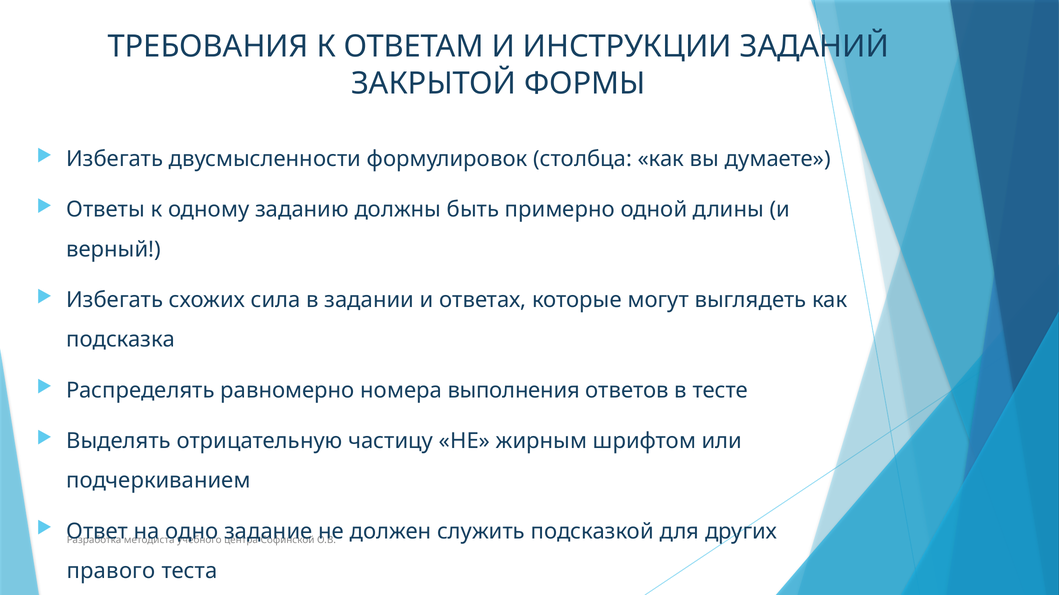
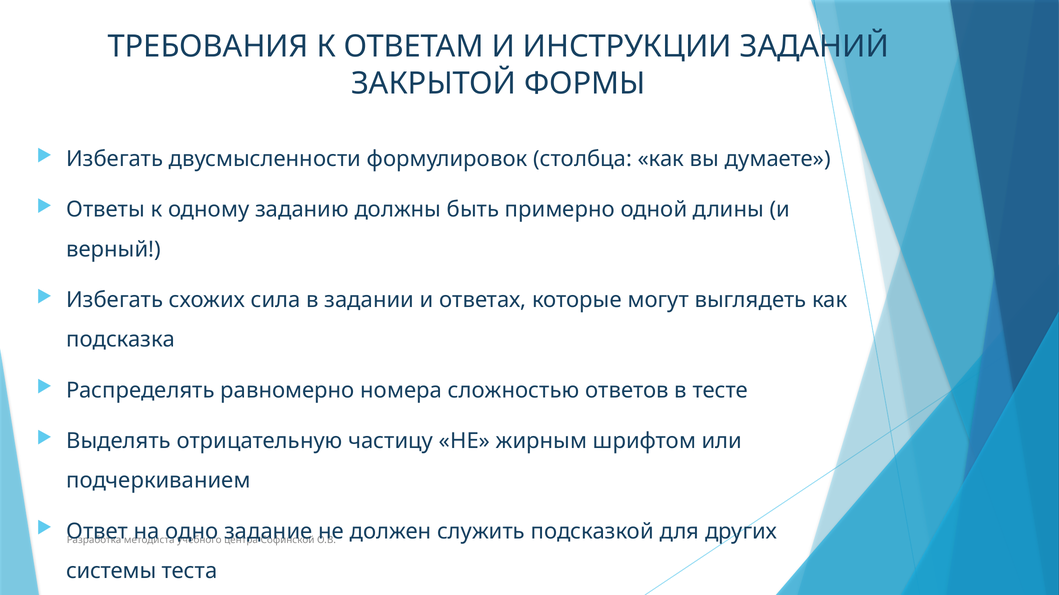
выполнения: выполнения -> сложностью
правого: правого -> системы
